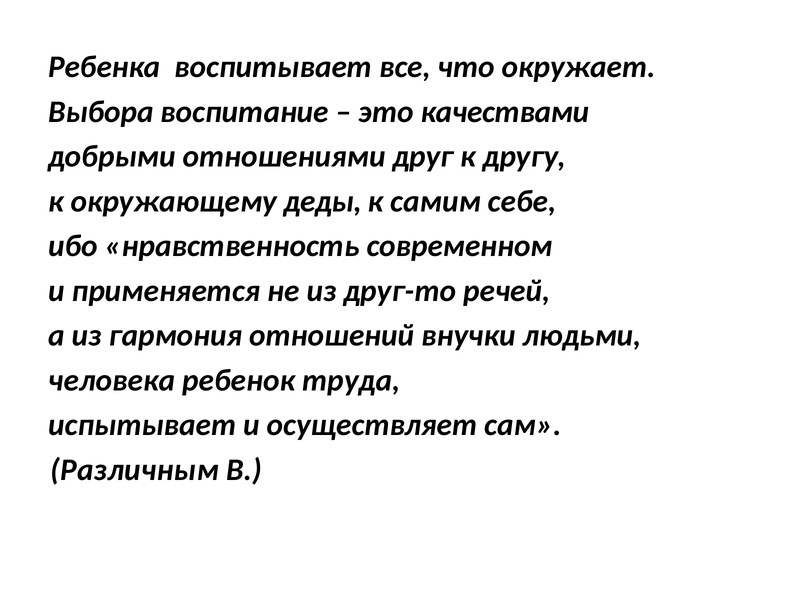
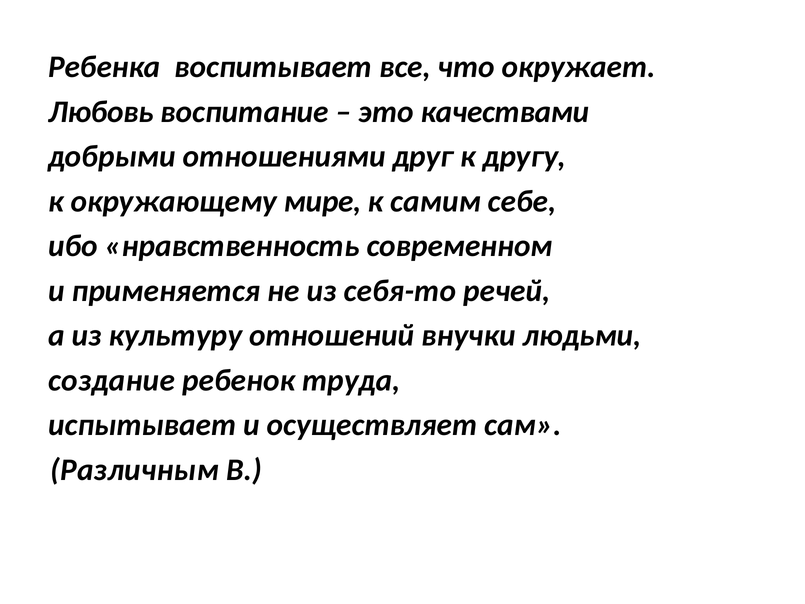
Выбора: Выбора -> Любовь
деды: деды -> мире
друг-то: друг-то -> себя-то
гармония: гармония -> культуру
человека: человека -> создание
